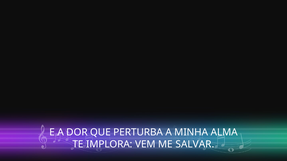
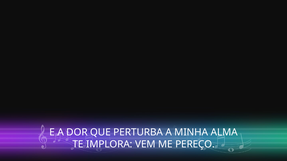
SALVAR: SALVAR -> PEREÇO
